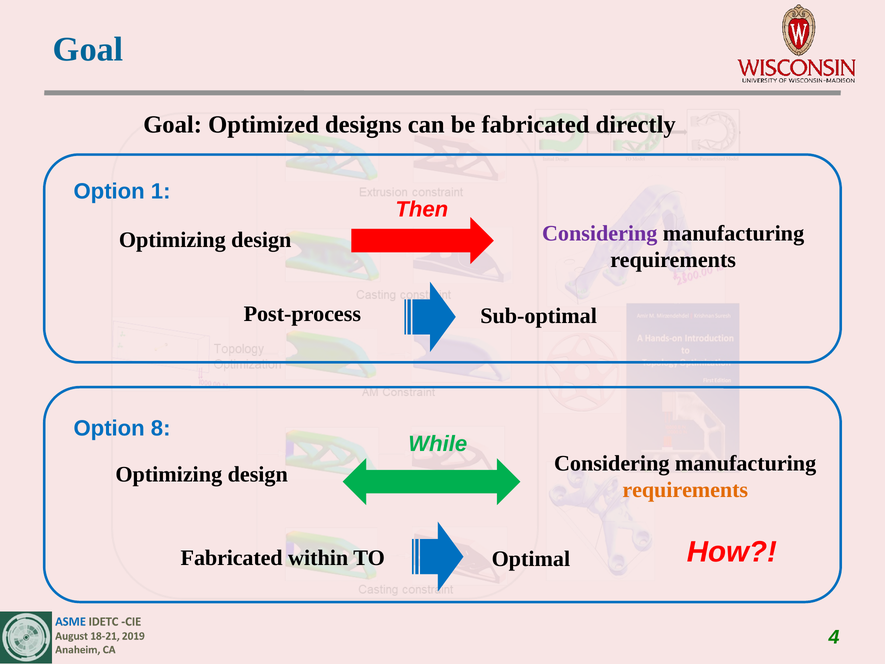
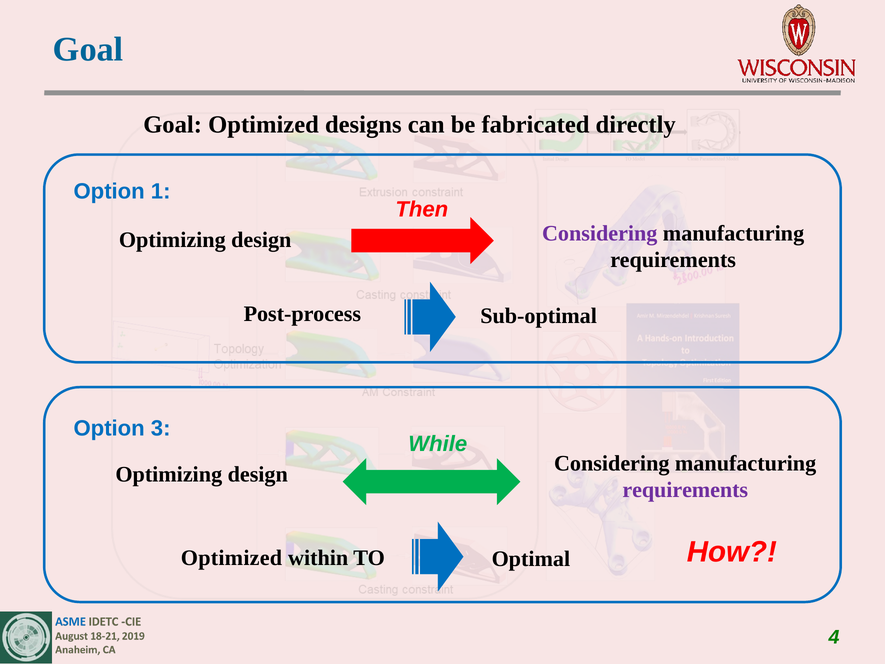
8: 8 -> 3
requirements at (685, 490) colour: orange -> purple
Fabricated at (232, 558): Fabricated -> Optimized
